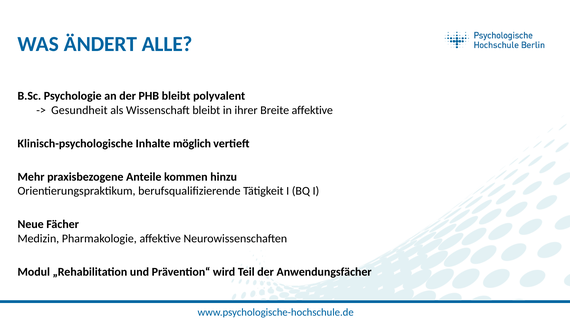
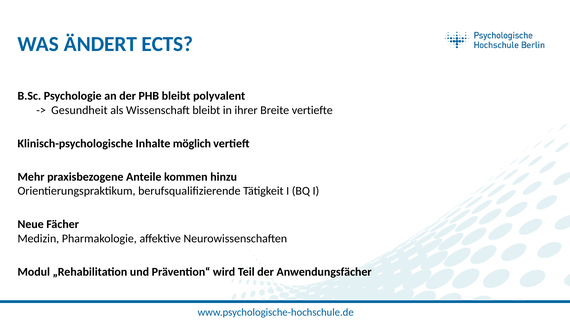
ALLE: ALLE -> ECTS
Breite affektive: affektive -> vertiefte
